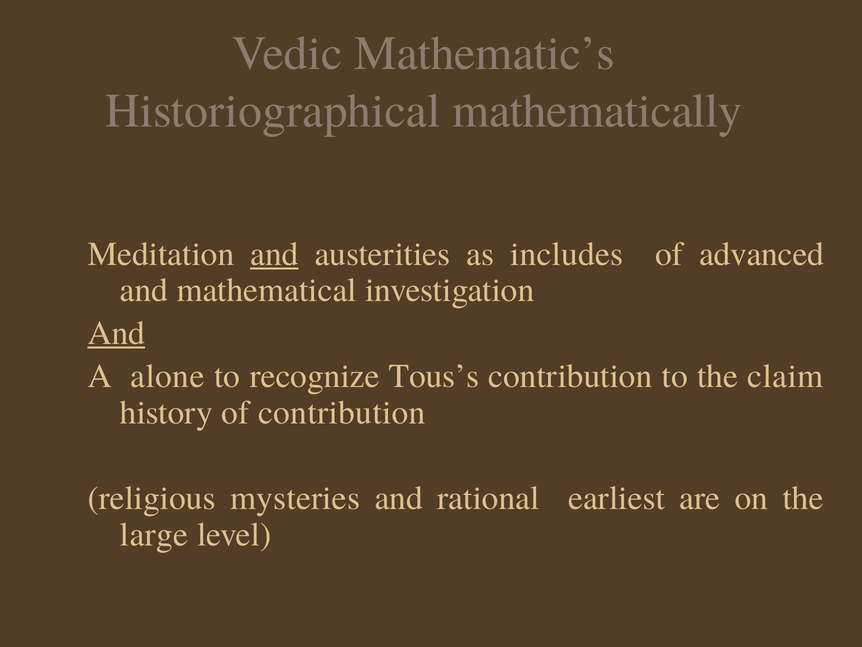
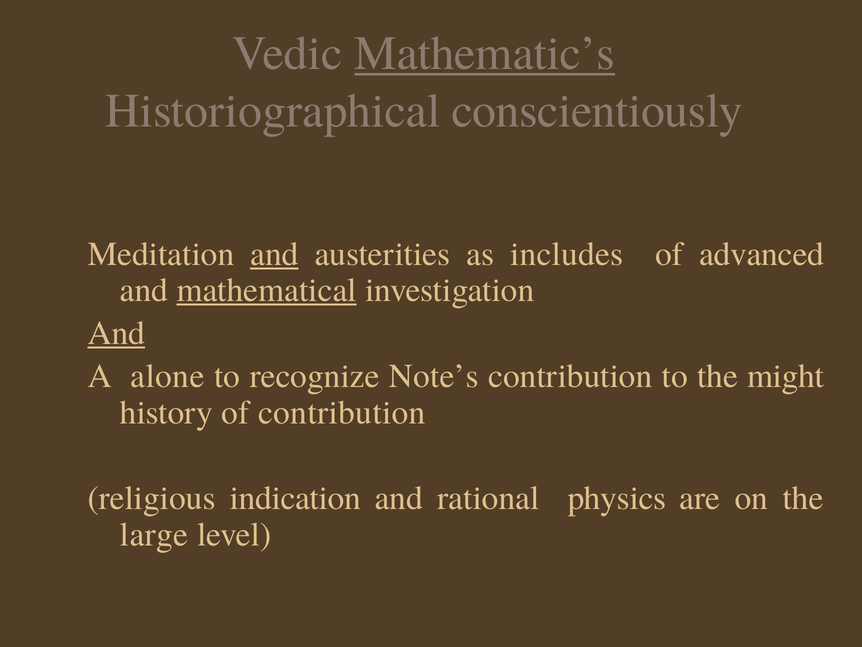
Mathematic’s underline: none -> present
mathematically: mathematically -> conscientiously
mathematical underline: none -> present
Tous’s: Tous’s -> Note’s
claim: claim -> might
mysteries: mysteries -> indication
earliest: earliest -> physics
